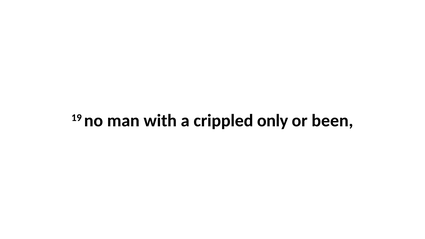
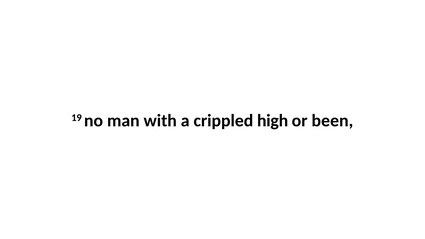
only: only -> high
